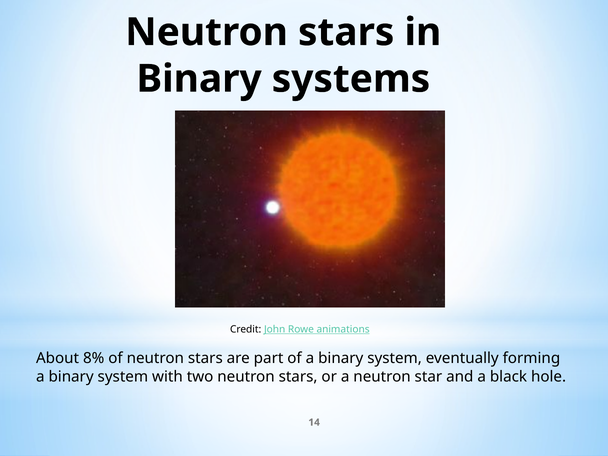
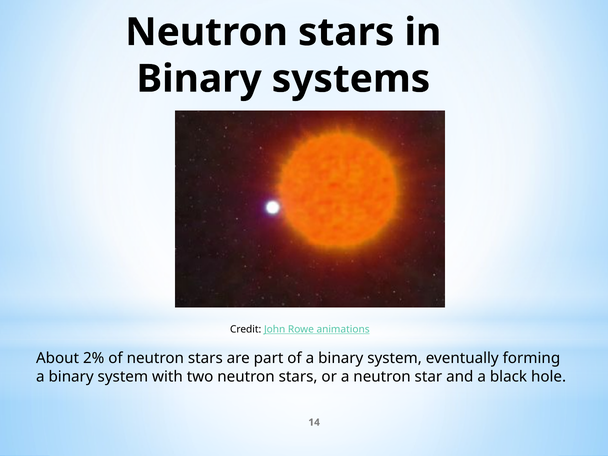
8%: 8% -> 2%
